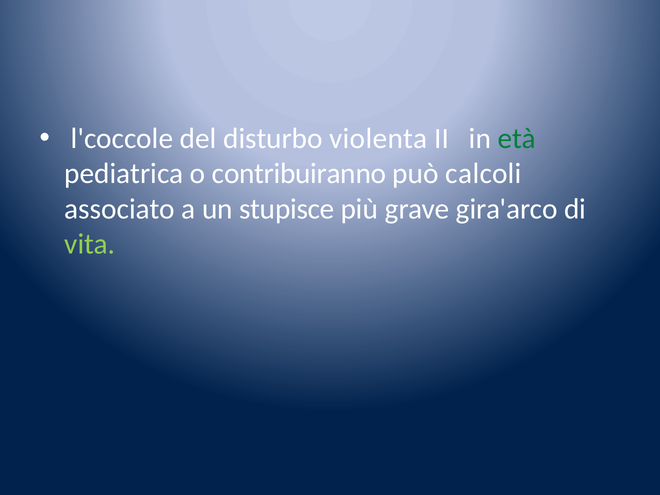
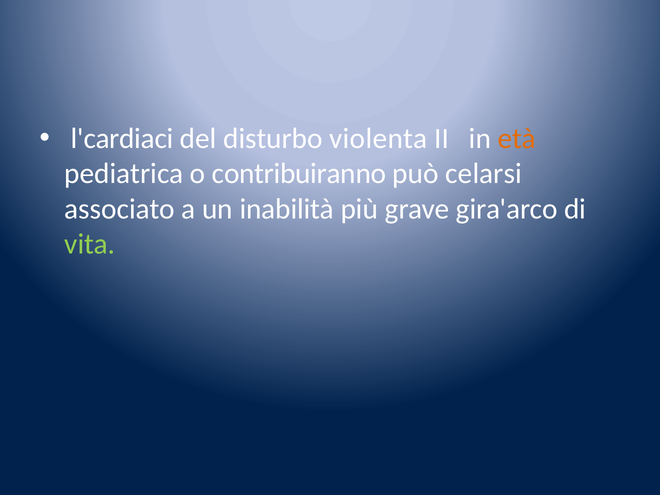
l'coccole: l'coccole -> l'cardiaci
età colour: green -> orange
calcoli: calcoli -> celarsi
stupisce: stupisce -> inabilità
